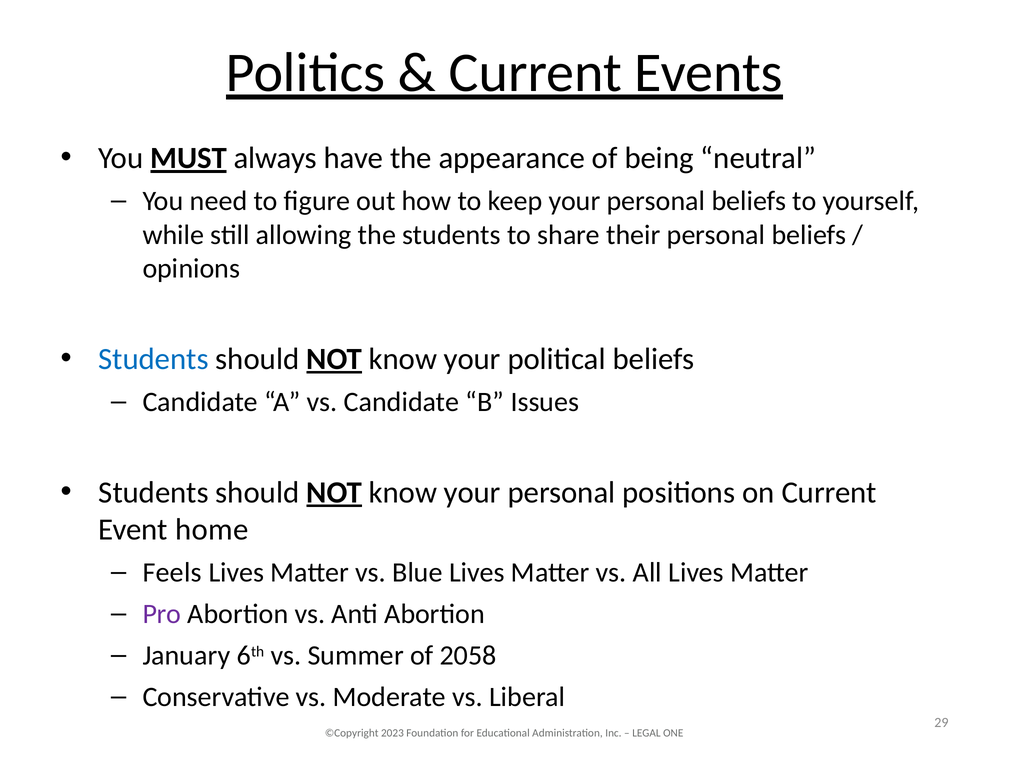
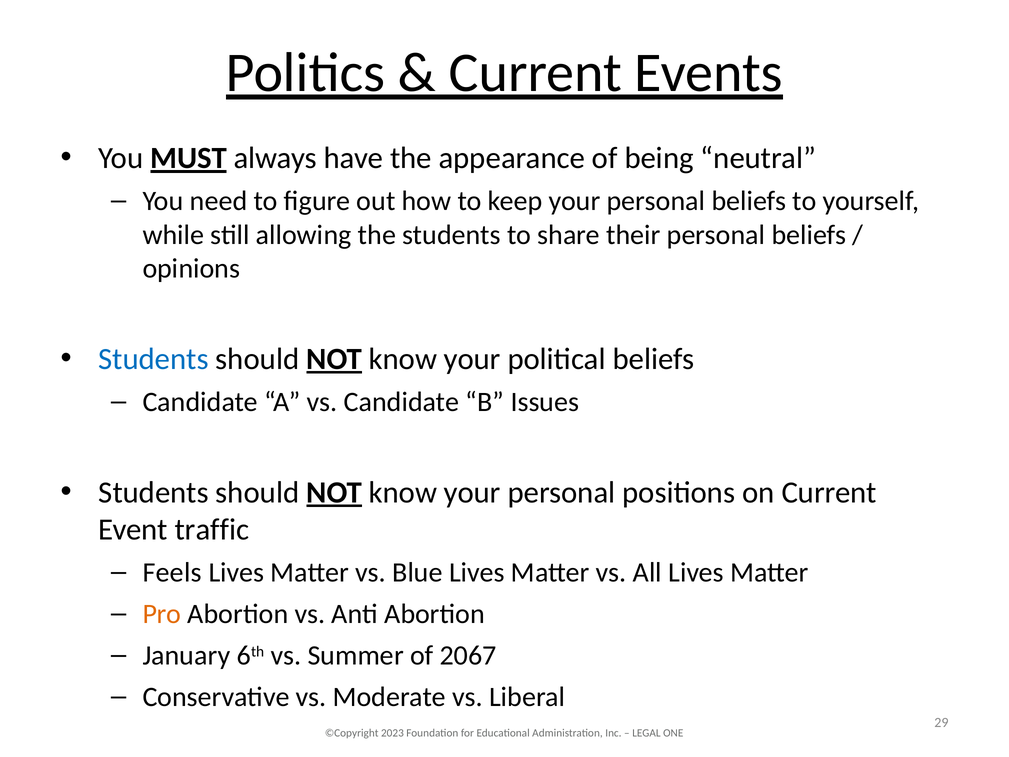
home: home -> traffic
Pro colour: purple -> orange
2058: 2058 -> 2067
